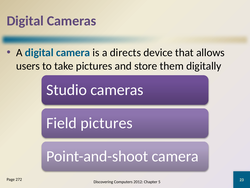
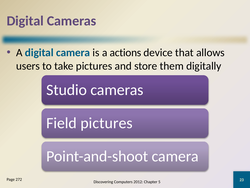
directs: directs -> actions
